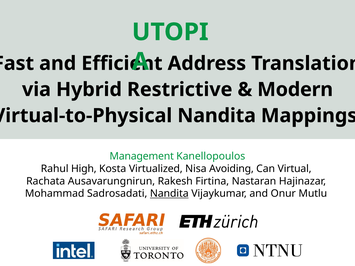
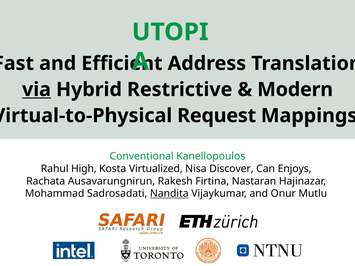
via underline: none -> present
Nandita at (217, 116): Nandita -> Request
Management: Management -> Conventional
Avoiding: Avoiding -> Discover
Virtual: Virtual -> Enjoys
